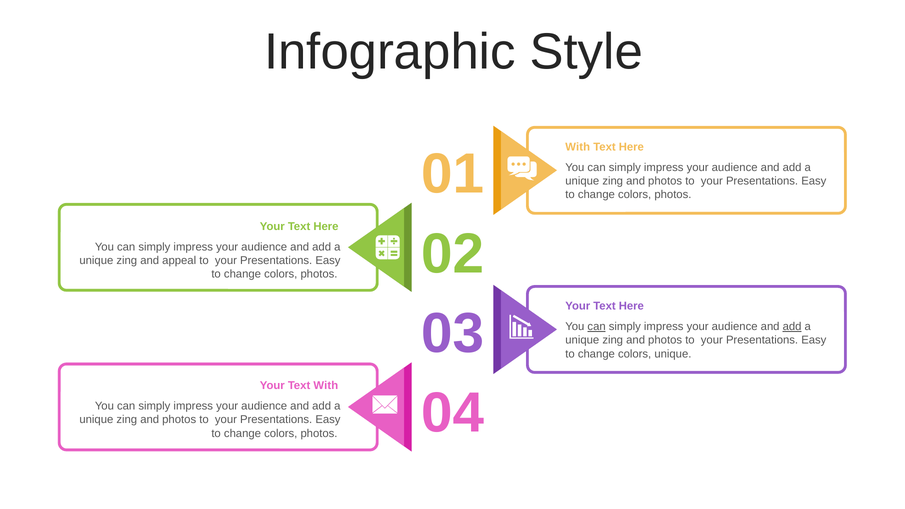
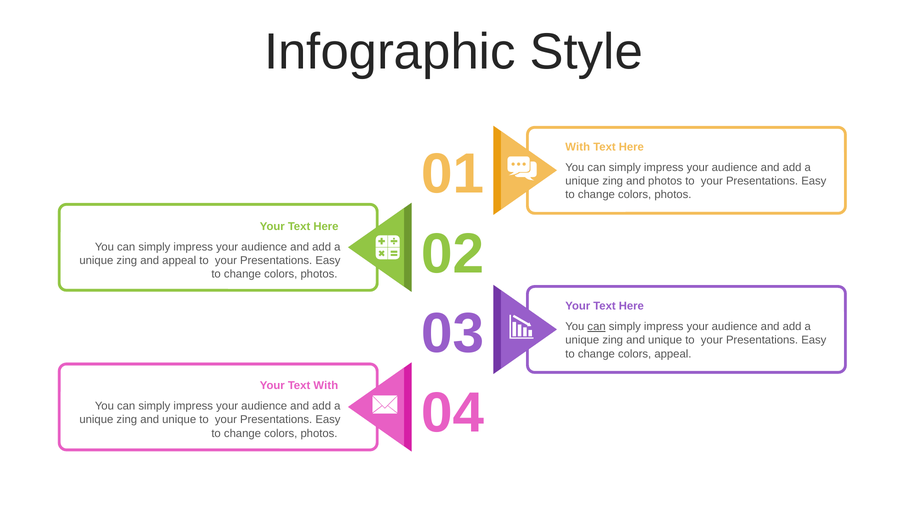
add at (792, 327) underline: present -> none
photos at (665, 340): photos -> unique
colors unique: unique -> appeal
photos at (179, 420): photos -> unique
